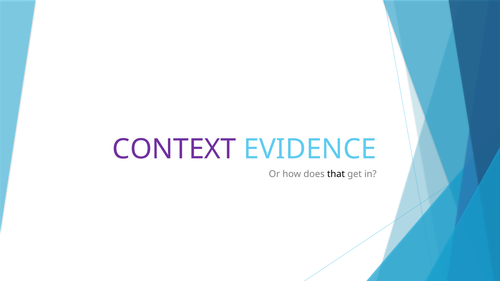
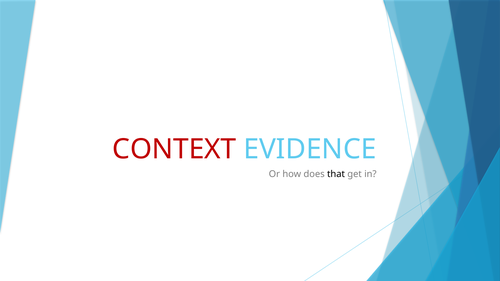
CONTEXT colour: purple -> red
